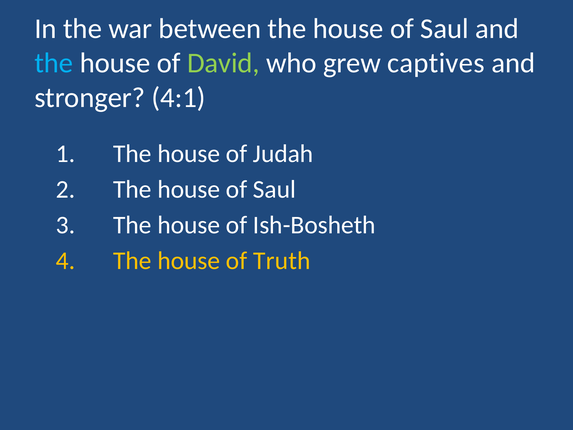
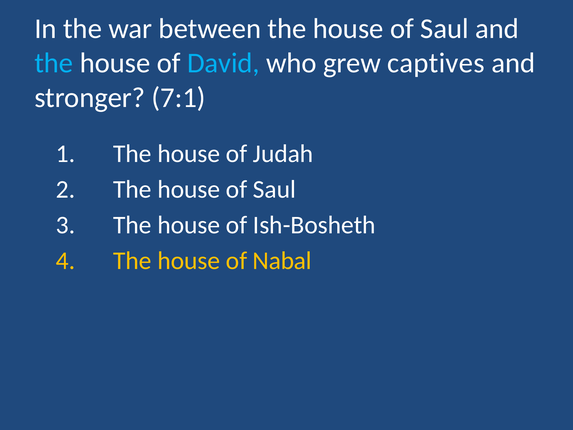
David colour: light green -> light blue
4:1: 4:1 -> 7:1
Truth: Truth -> Nabal
